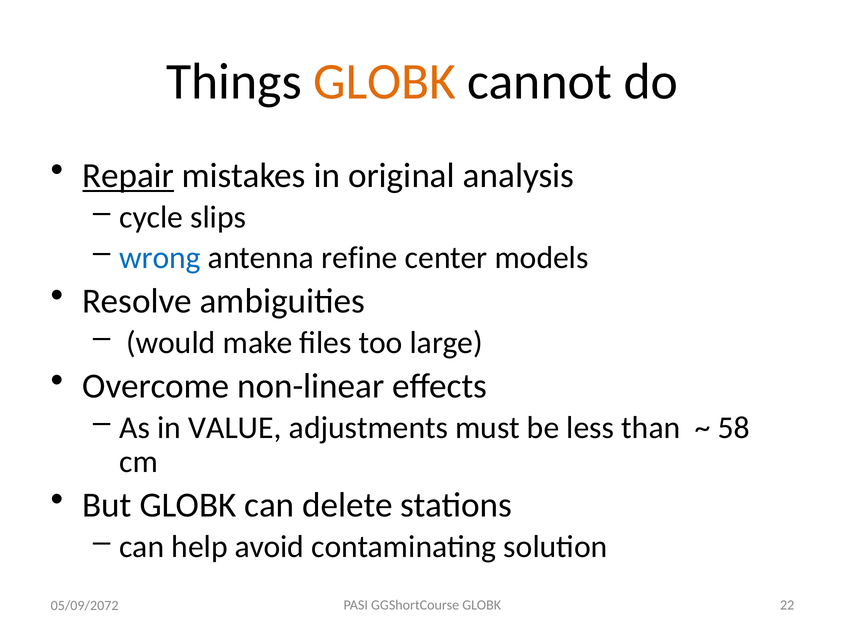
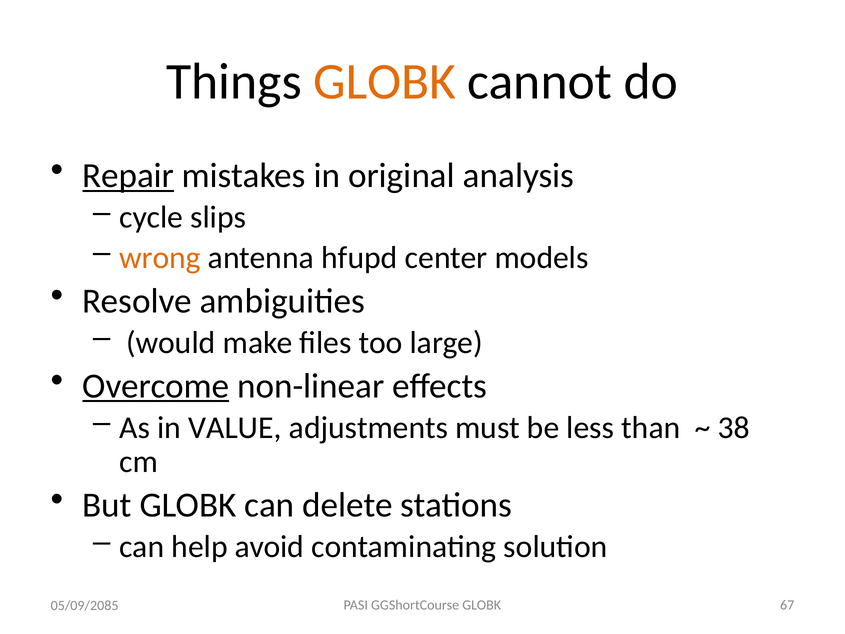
wrong colour: blue -> orange
refine: refine -> hfupd
Overcome underline: none -> present
58: 58 -> 38
22: 22 -> 67
05/09/2072: 05/09/2072 -> 05/09/2085
